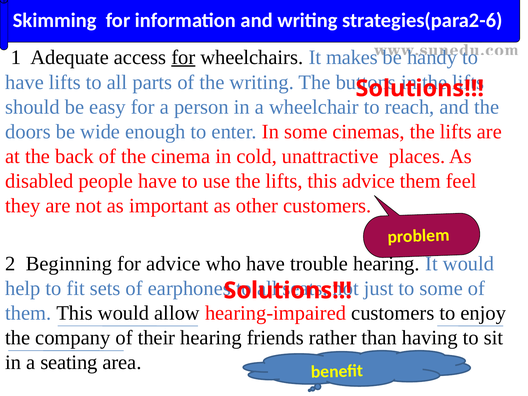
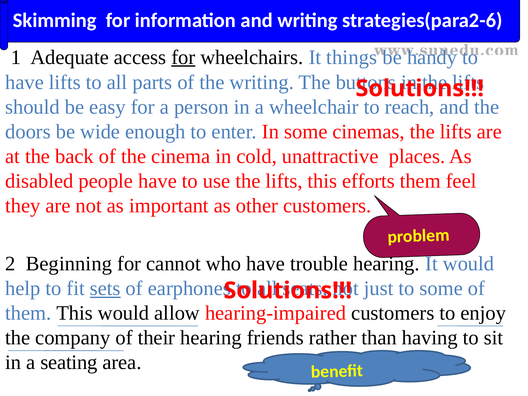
makes: makes -> things
this advice: advice -> efforts
for advice: advice -> cannot
sets underline: none -> present
